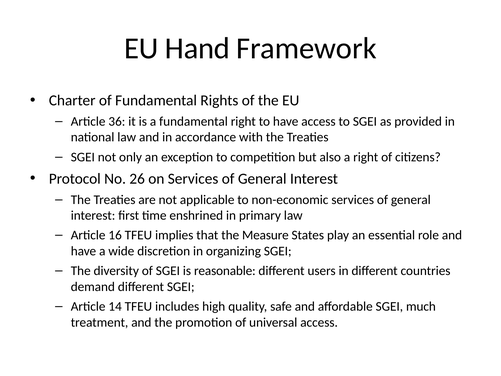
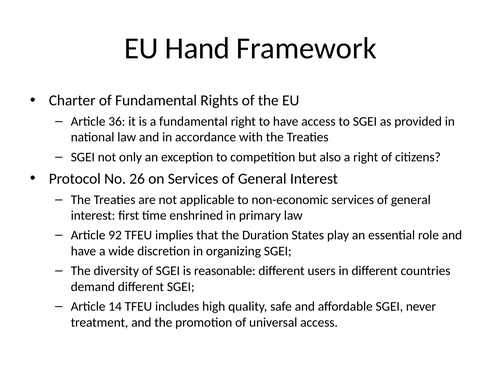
16: 16 -> 92
Measure: Measure -> Duration
much: much -> never
